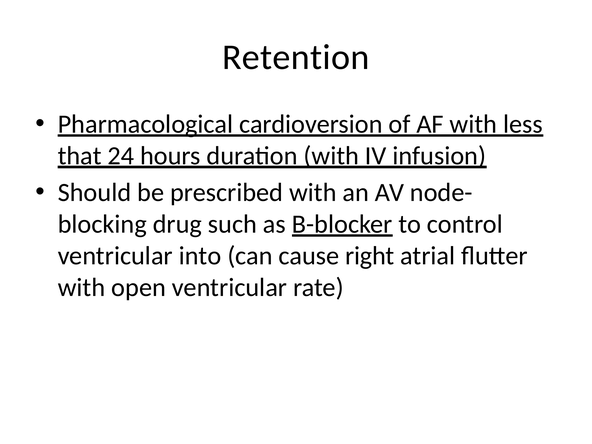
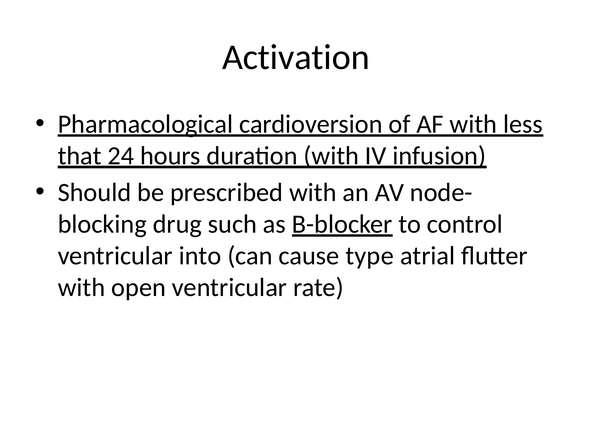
Retention: Retention -> Activation
right: right -> type
